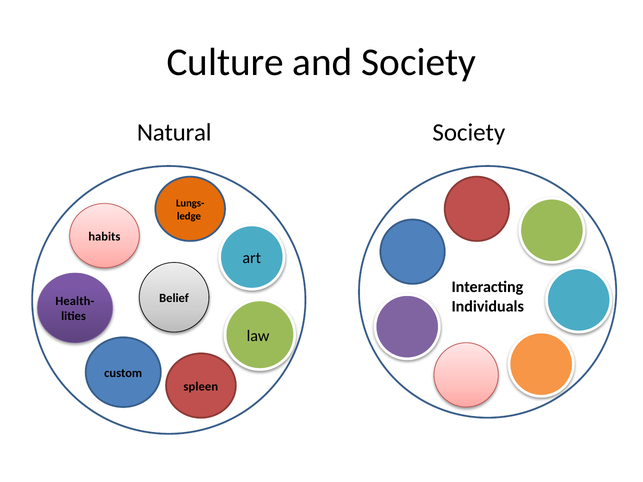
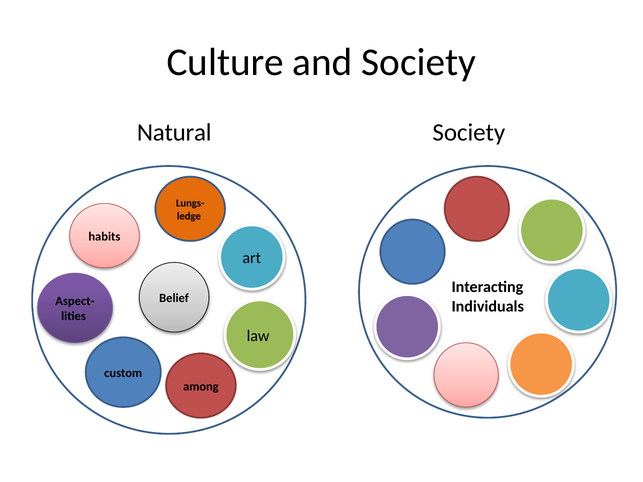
Health-: Health- -> Aspect-
spleen: spleen -> among
